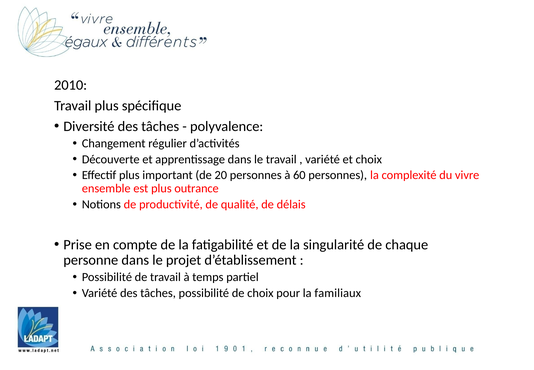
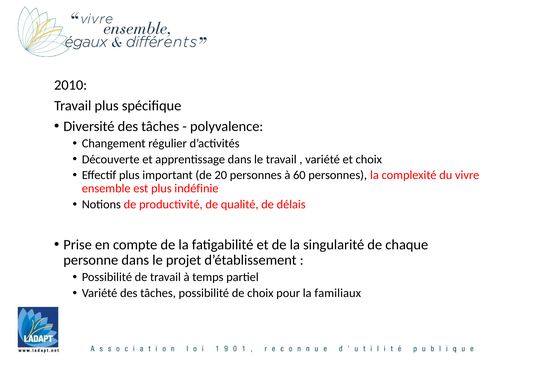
outrance: outrance -> indéfinie
